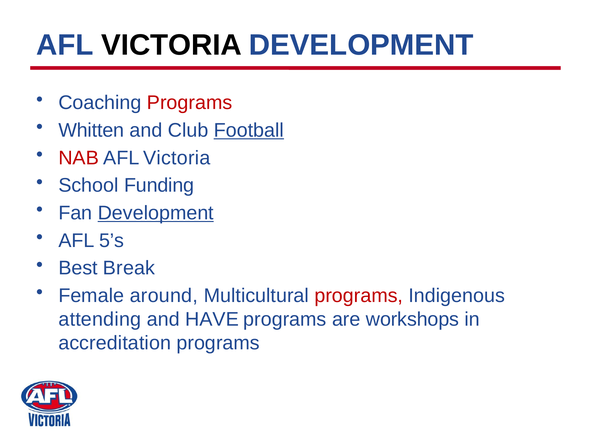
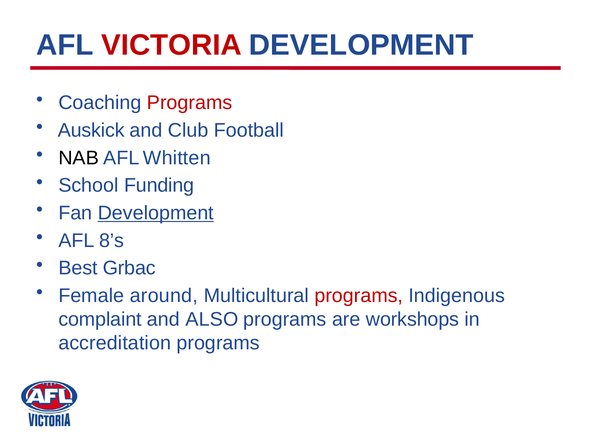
VICTORIA at (172, 45) colour: black -> red
Whitten: Whitten -> Auskick
Football underline: present -> none
NAB colour: red -> black
Victoria at (177, 158): Victoria -> Whitten
5’s: 5’s -> 8’s
Break: Break -> Grbac
attending: attending -> complaint
HAVE: HAVE -> ALSO
